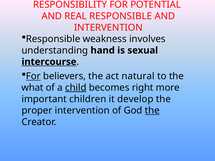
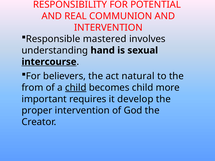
REAL RESPONSIBLE: RESPONSIBLE -> COMMUNION
weakness: weakness -> mastered
For at (33, 76) underline: present -> none
what: what -> from
becomes right: right -> child
children: children -> requires
the at (152, 111) underline: present -> none
